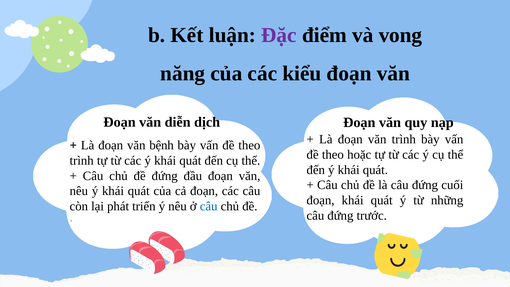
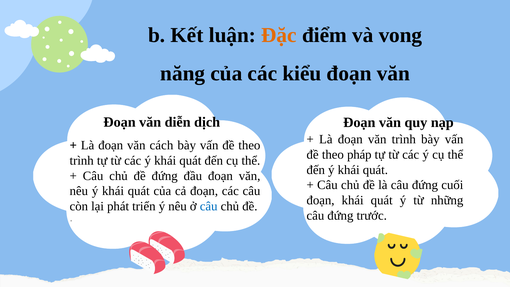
Đặc colour: purple -> orange
bệnh: bệnh -> cách
hoặc: hoặc -> pháp
